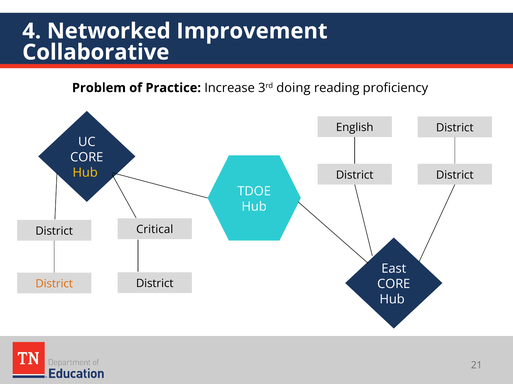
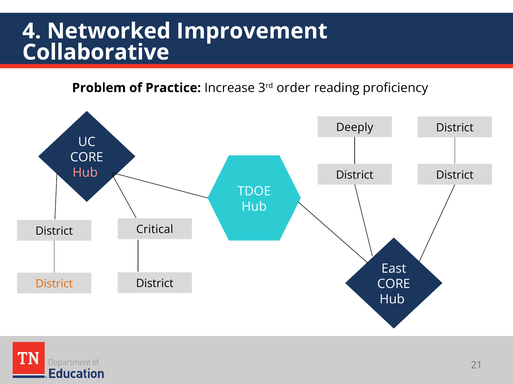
doing: doing -> order
English: English -> Deeply
Hub at (85, 173) colour: yellow -> pink
